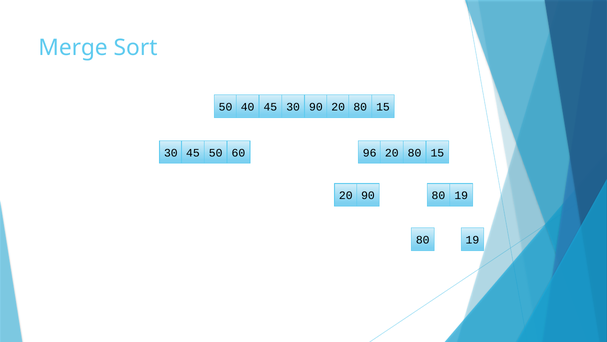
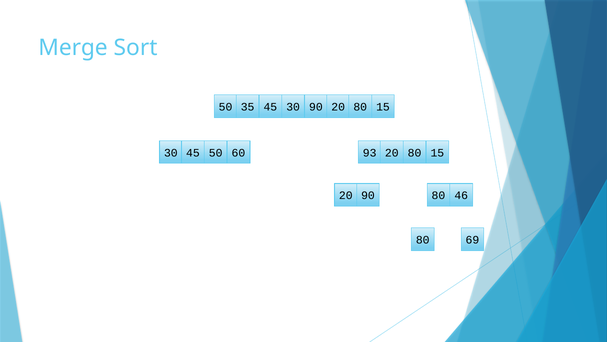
40: 40 -> 35
96: 96 -> 93
90 80 19: 19 -> 46
19 at (472, 240): 19 -> 69
